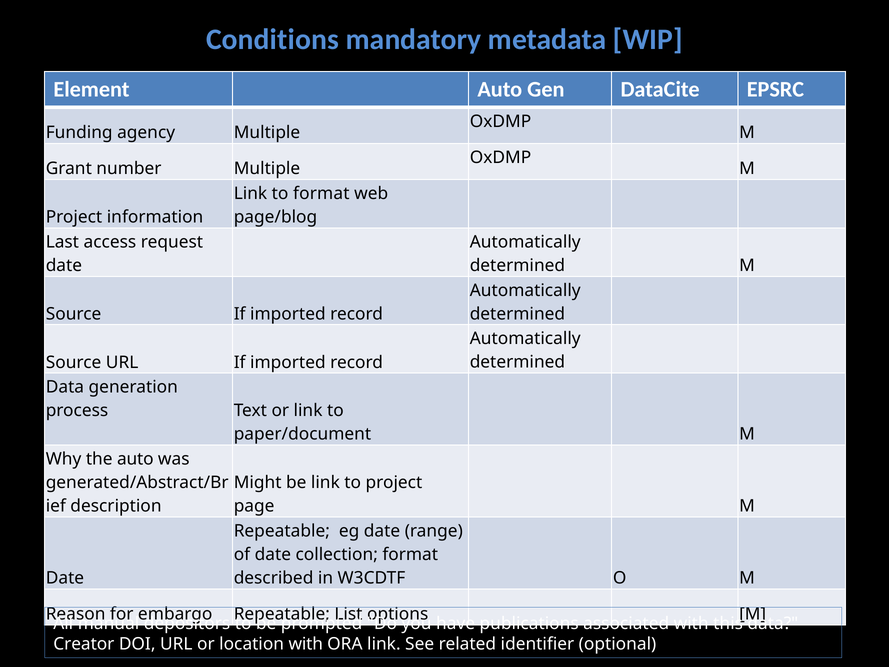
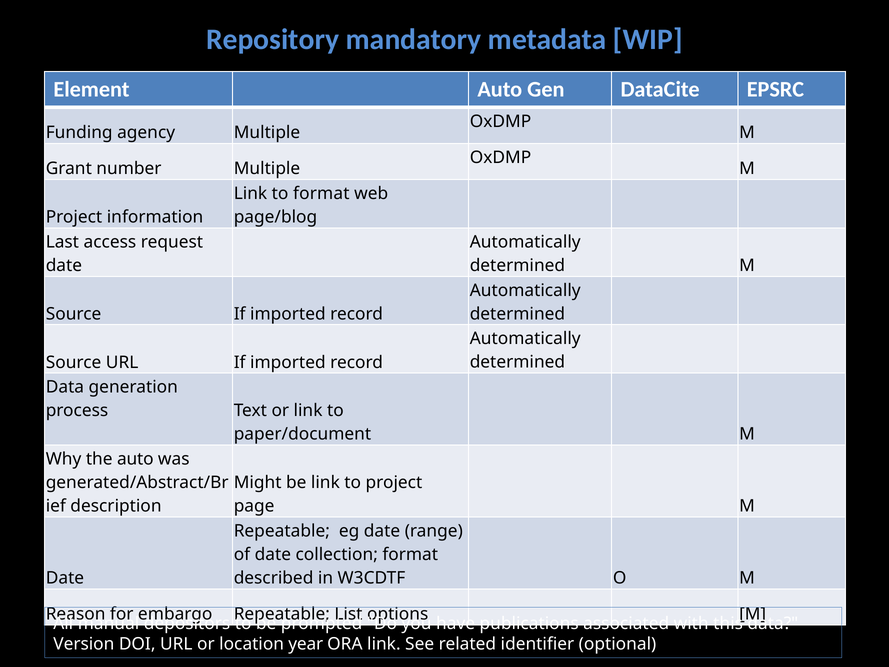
Conditions: Conditions -> Repository
Creator: Creator -> Version
location with: with -> year
